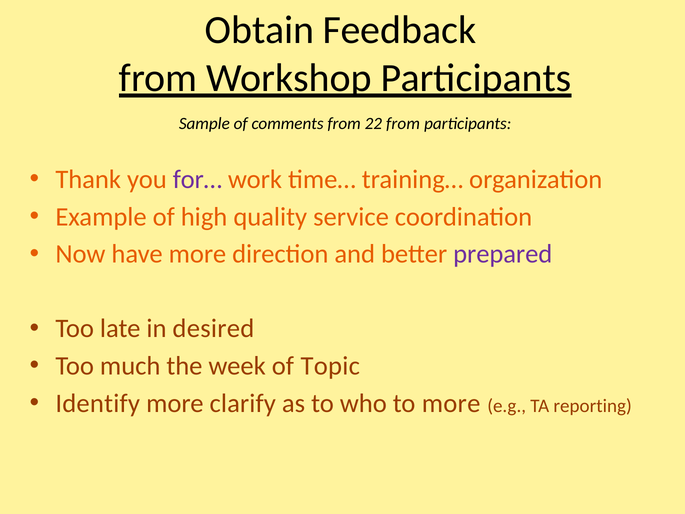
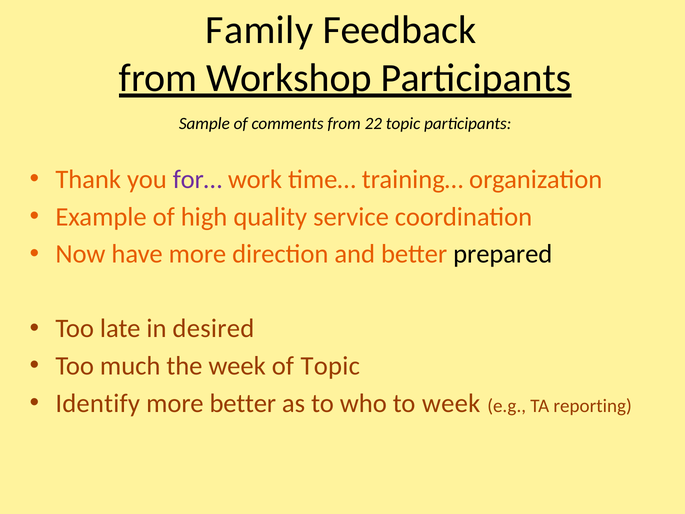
Obtain: Obtain -> Family
22 from: from -> topic
prepared colour: purple -> black
more clarify: clarify -> better
to more: more -> week
